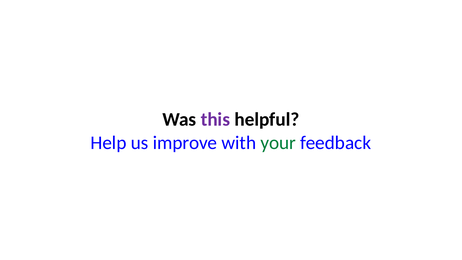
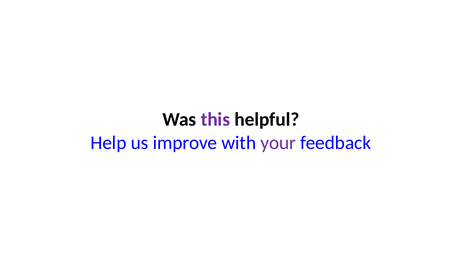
your colour: green -> purple
